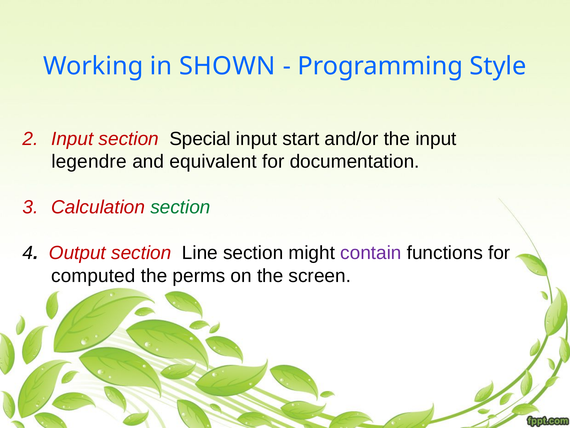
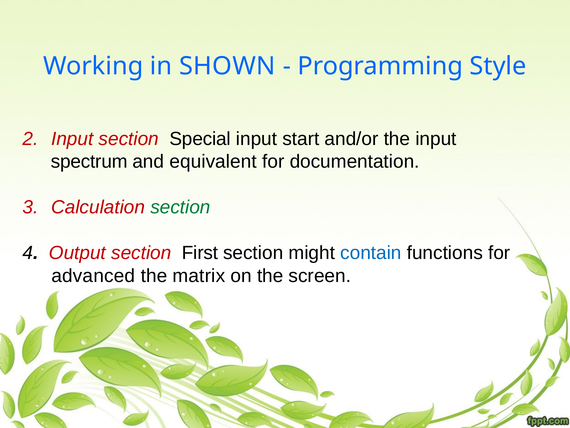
legendre: legendre -> spectrum
Line: Line -> First
contain colour: purple -> blue
computed: computed -> advanced
perms: perms -> matrix
